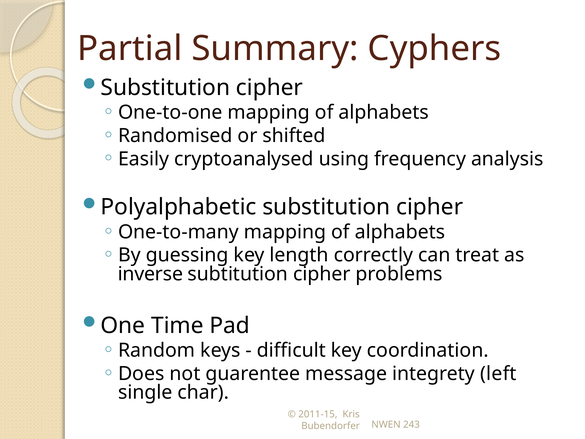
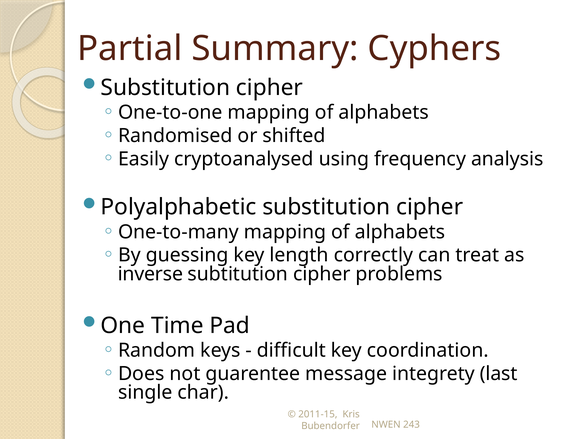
left: left -> last
